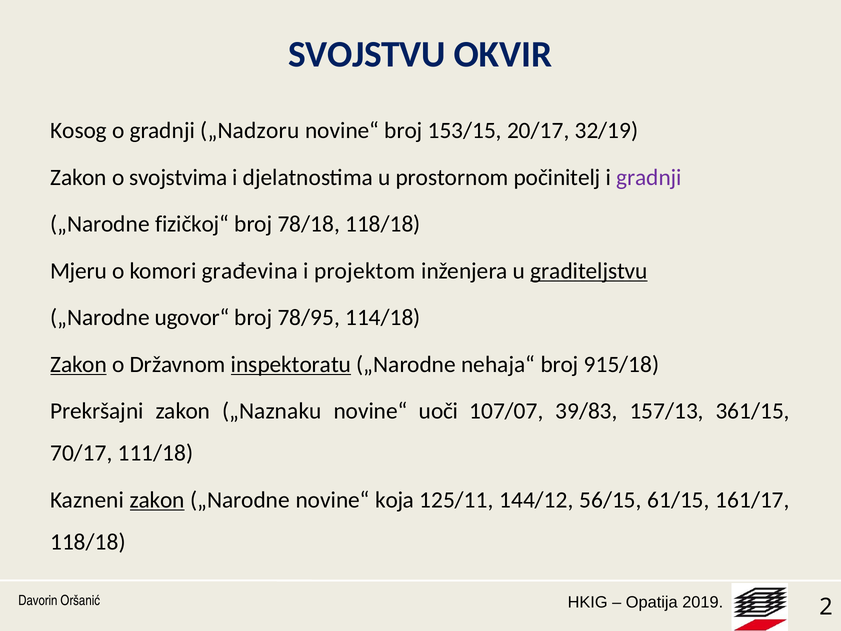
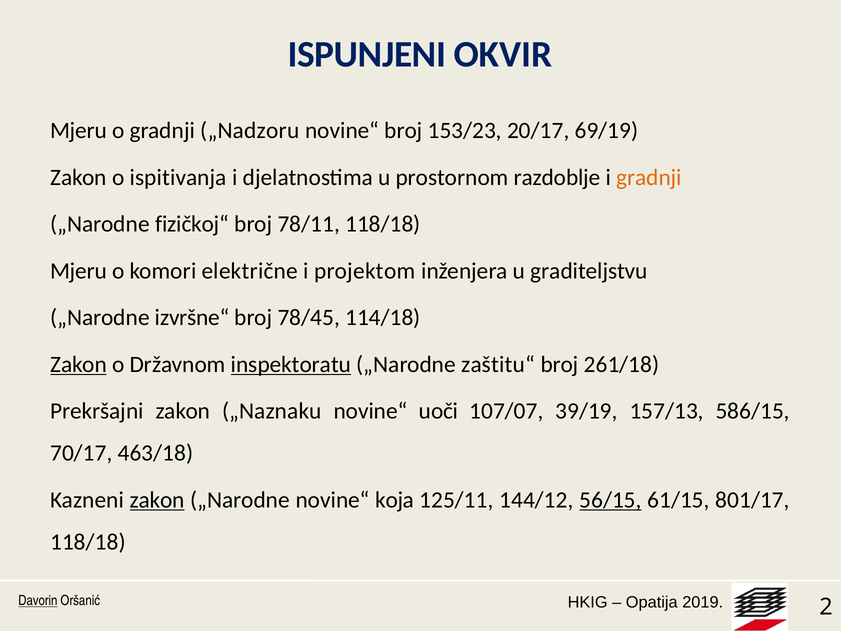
SVOJSTVU: SVOJSTVU -> ISPUNJENI
Kosog at (79, 131): Kosog -> Mjeru
153/15: 153/15 -> 153/23
32/19: 32/19 -> 69/19
svojstvima: svojstvima -> ispitivanja
počinitelj: počinitelj -> razdoblje
gradnji at (649, 177) colour: purple -> orange
78/18: 78/18 -> 78/11
građevina: građevina -> električne
graditeljstvu underline: present -> none
ugovor“: ugovor“ -> izvršne“
78/95: 78/95 -> 78/45
nehaja“: nehaja“ -> zaštitu“
915/18: 915/18 -> 261/18
39/83: 39/83 -> 39/19
361/15: 361/15 -> 586/15
111/18: 111/18 -> 463/18
56/15 underline: none -> present
161/17: 161/17 -> 801/17
Davorin underline: none -> present
